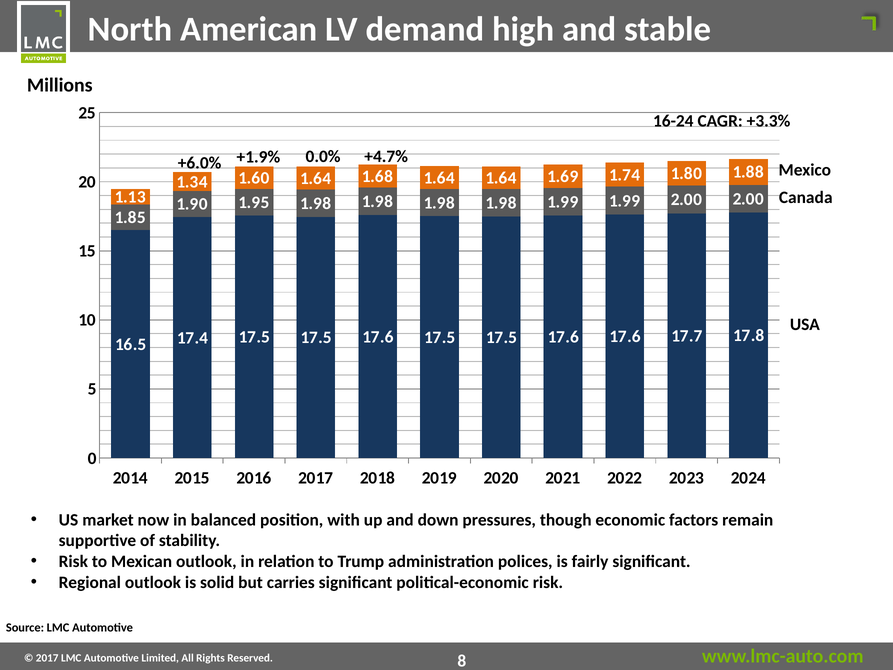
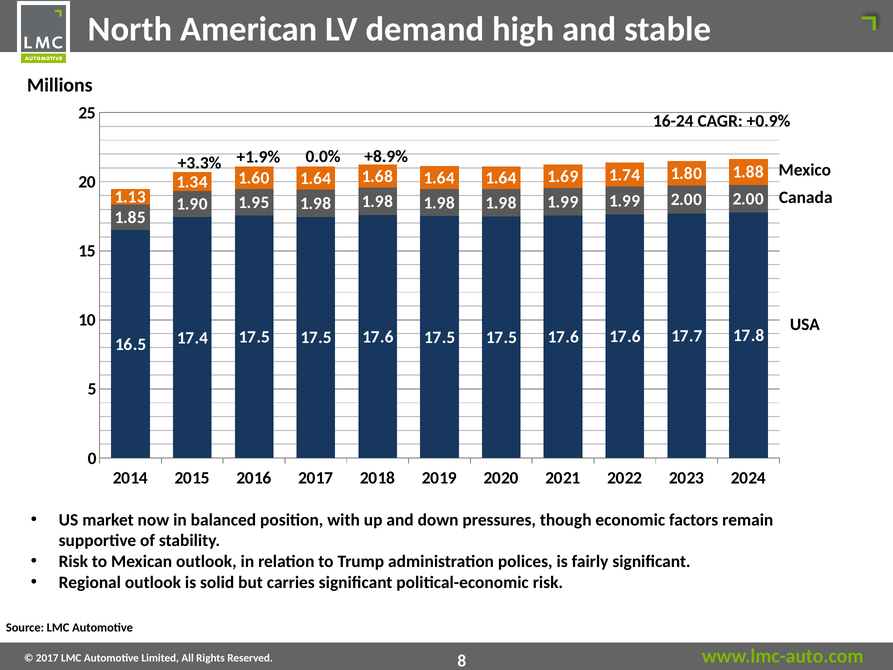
+3.3%: +3.3% -> +0.9%
+6.0%: +6.0% -> +3.3%
+4.7%: +4.7% -> +8.9%
